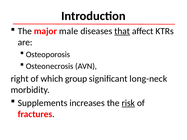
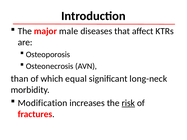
that underline: present -> none
right: right -> than
group: group -> equal
Supplements: Supplements -> Modification
